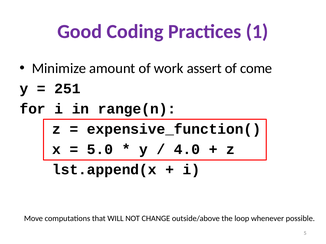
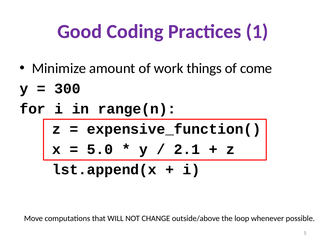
assert: assert -> things
251: 251 -> 300
4.0: 4.0 -> 2.1
